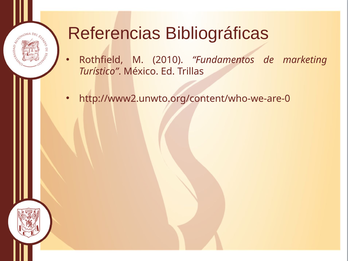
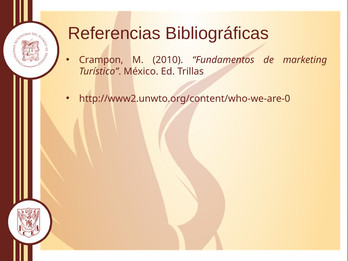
Rothfield: Rothfield -> Crampon
